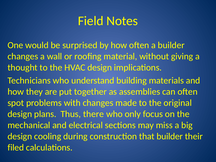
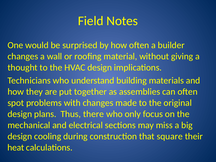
that builder: builder -> square
filed: filed -> heat
